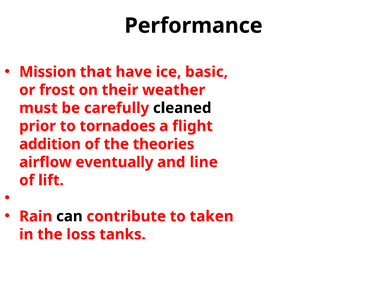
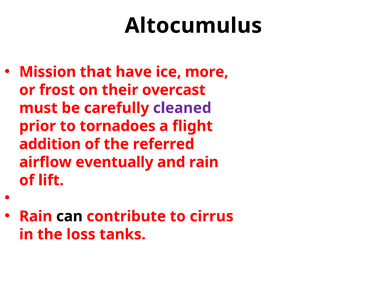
Performance: Performance -> Altocumulus
basic: basic -> more
weather: weather -> overcast
cleaned colour: black -> purple
theories: theories -> referred
and line: line -> rain
taken: taken -> cirrus
